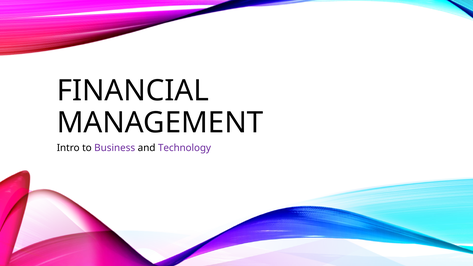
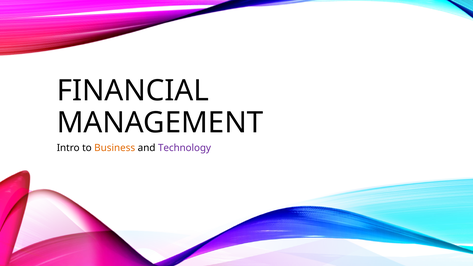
Business colour: purple -> orange
